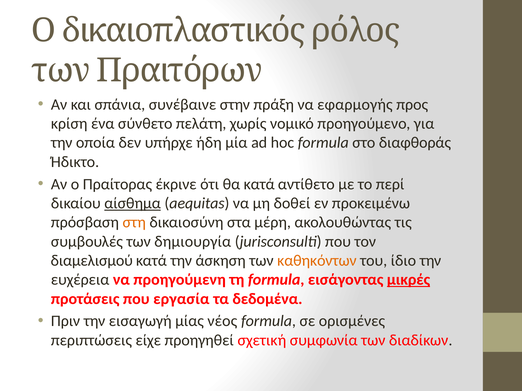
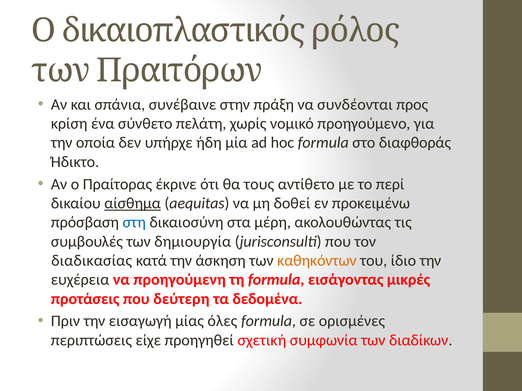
εφαρμογής: εφαρμογής -> συνδέονται
θα κατά: κατά -> τους
στη colour: orange -> blue
διαμελισμού: διαμελισμού -> διαδικασίας
μικρές underline: present -> none
εργασία: εργασία -> δεύτερη
νέος: νέος -> όλες
